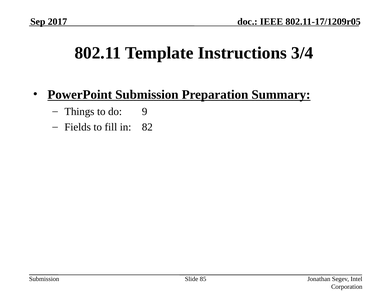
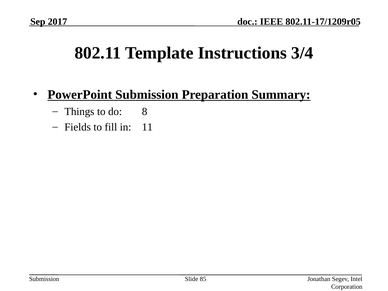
9: 9 -> 8
82: 82 -> 11
